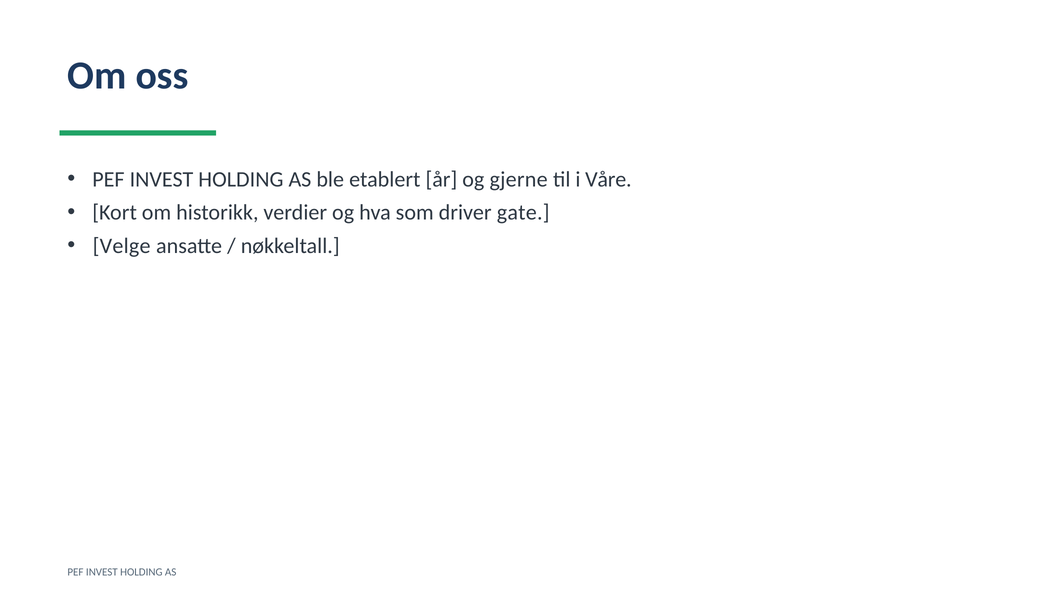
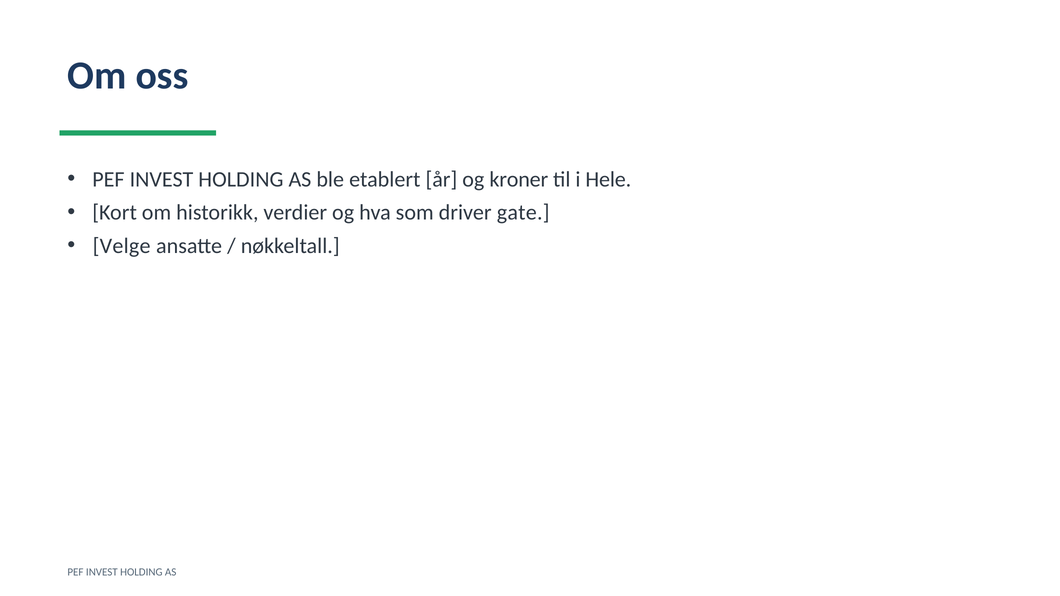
gjerne: gjerne -> kroner
Våre: Våre -> Hele
